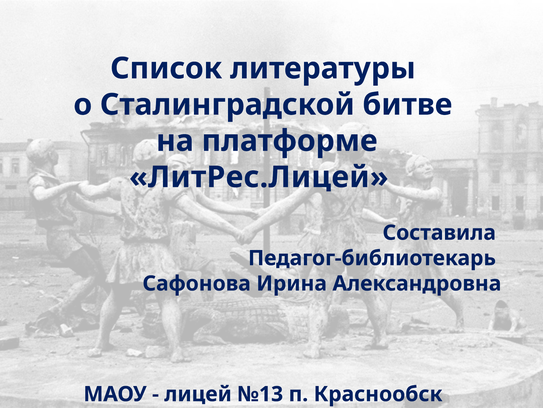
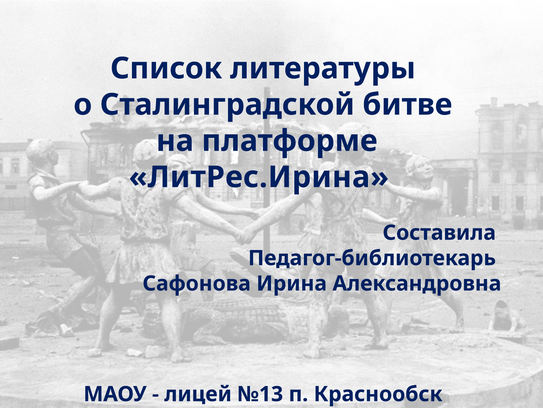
ЛитРес.Лицей: ЛитРес.Лицей -> ЛитРес.Ирина
